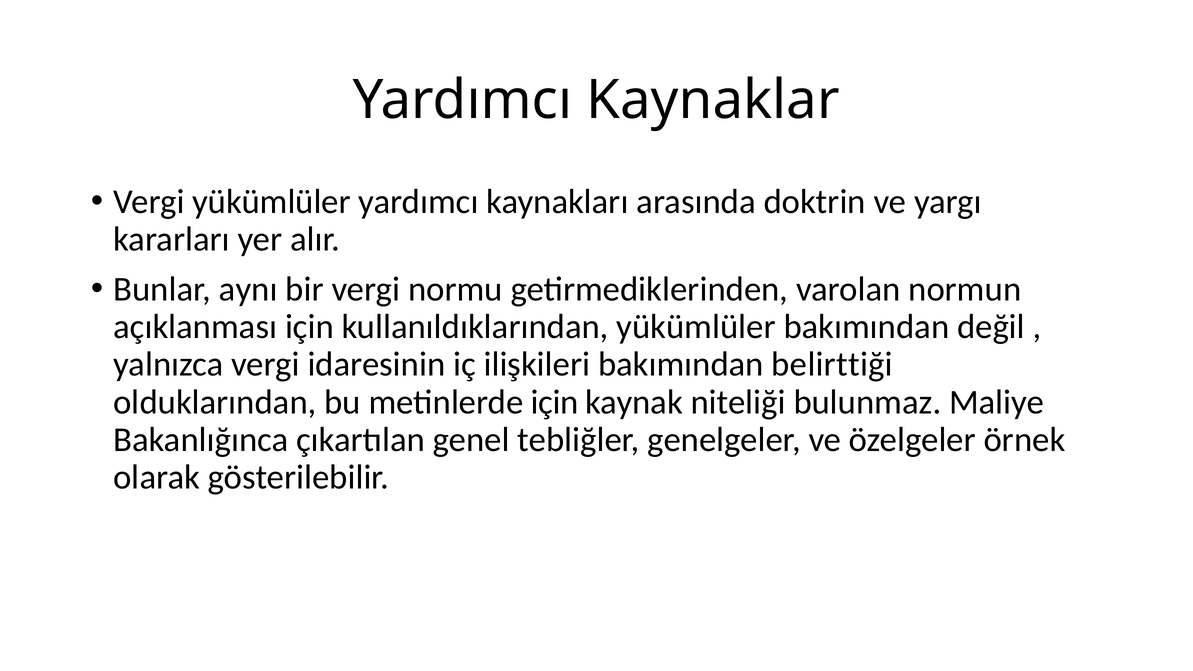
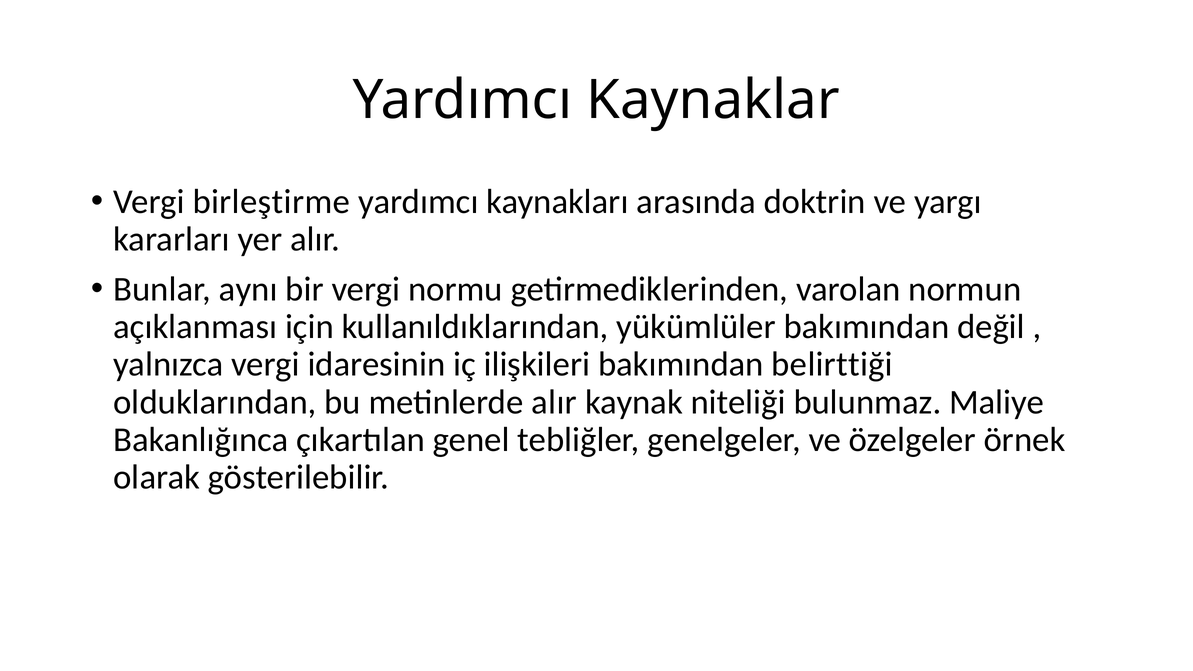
Vergi yükümlüler: yükümlüler -> birleştirme
metinlerde için: için -> alır
